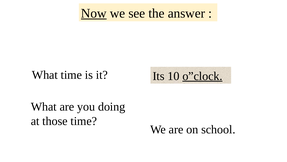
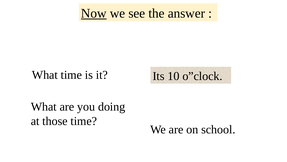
o”clock underline: present -> none
